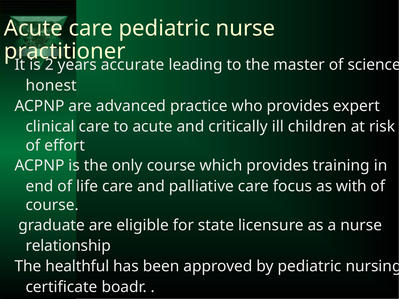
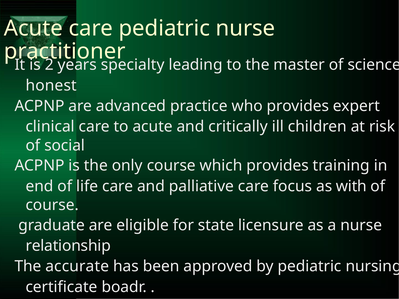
accurate: accurate -> specialty
effort: effort -> social
healthful: healthful -> accurate
